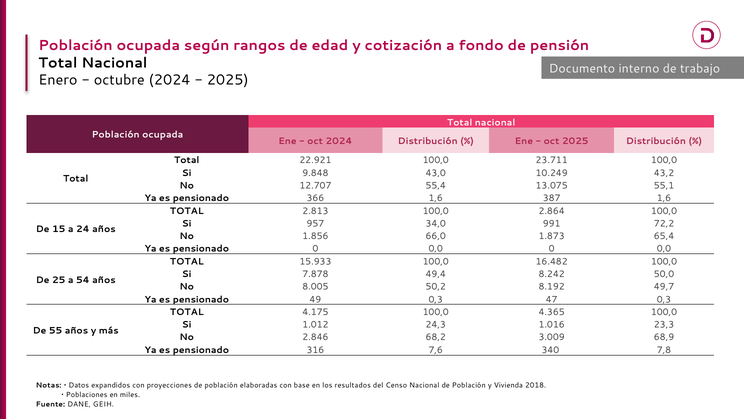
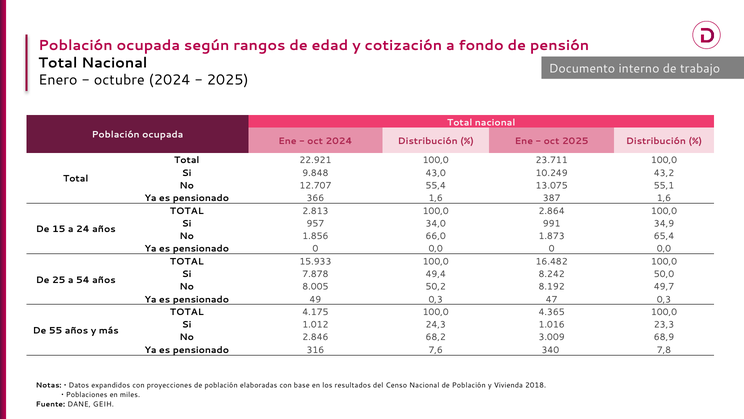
72,2: 72,2 -> 34,9
